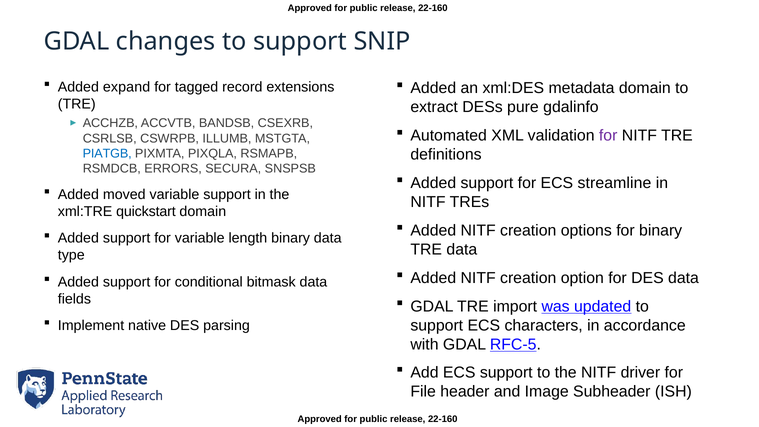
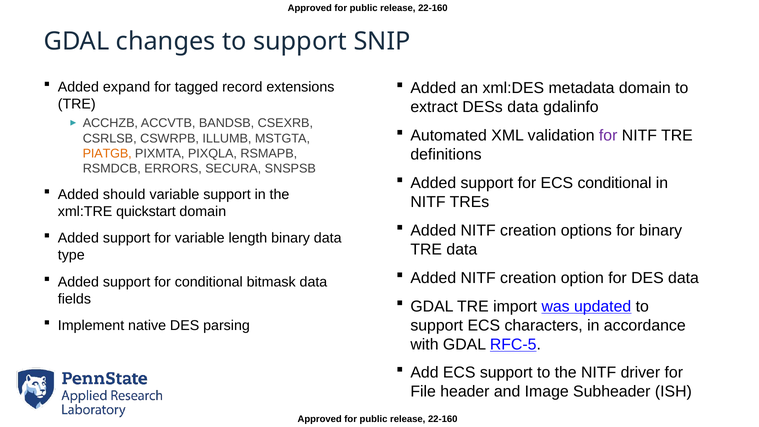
DESs pure: pure -> data
PIATGB colour: blue -> orange
ECS streamline: streamline -> conditional
moved: moved -> should
